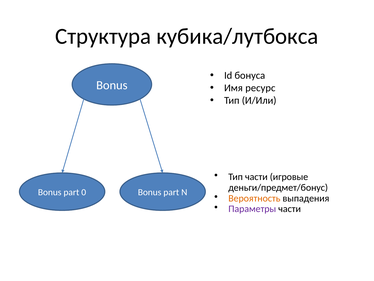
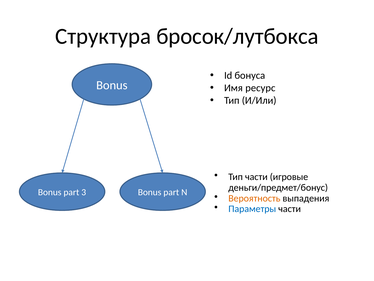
кубика/лутбокса: кубика/лутбокса -> бросок/лутбокса
0: 0 -> 3
Параметры colour: purple -> blue
